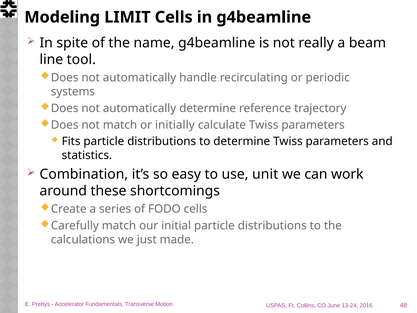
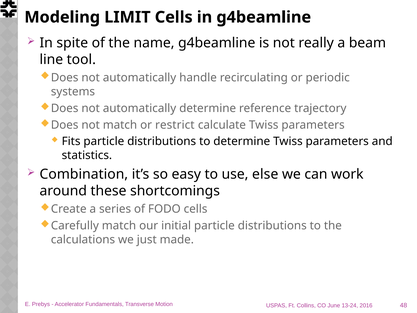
initially: initially -> restrict
unit: unit -> else
